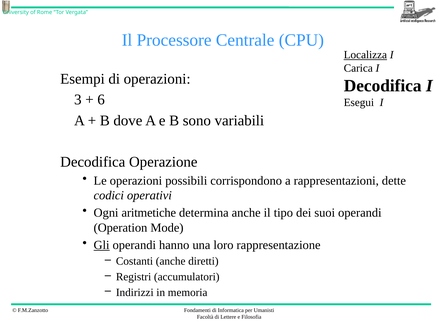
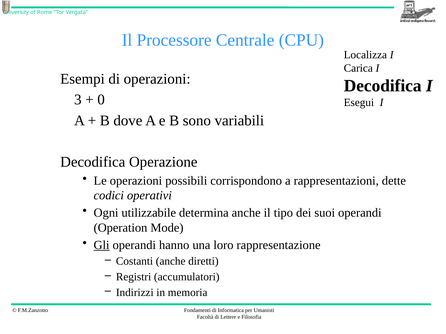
Localizza underline: present -> none
6: 6 -> 0
aritmetiche: aritmetiche -> utilizzabile
